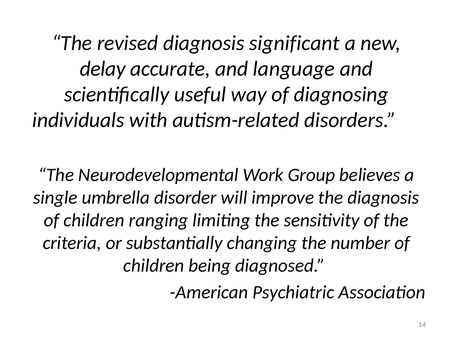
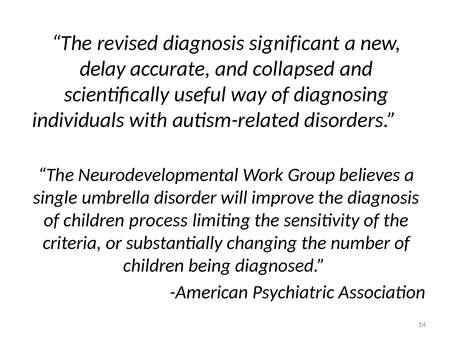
language: language -> collapsed
ranging: ranging -> process
